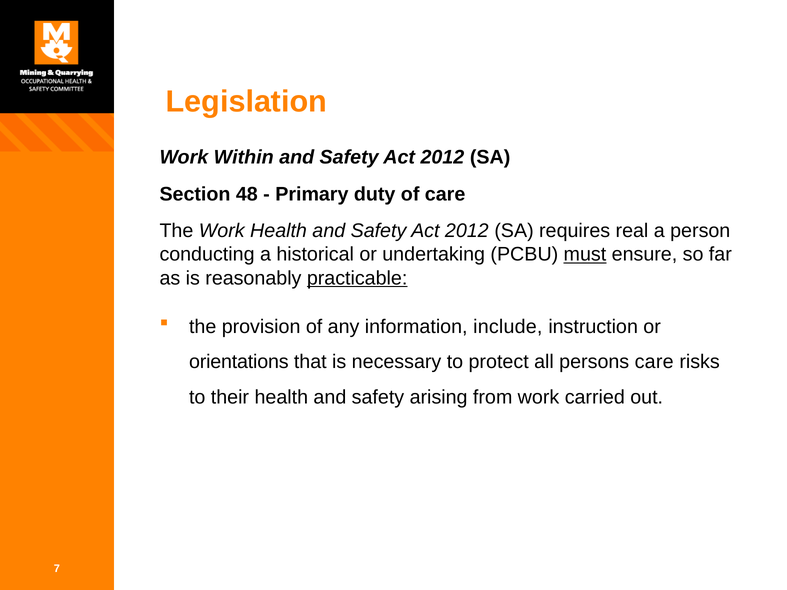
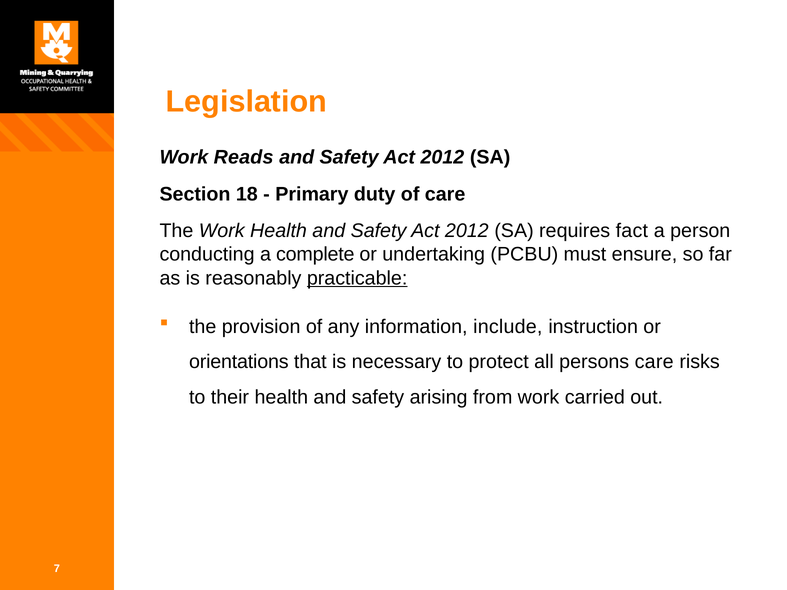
Within: Within -> Reads
48: 48 -> 18
real: real -> fact
historical: historical -> complete
must underline: present -> none
